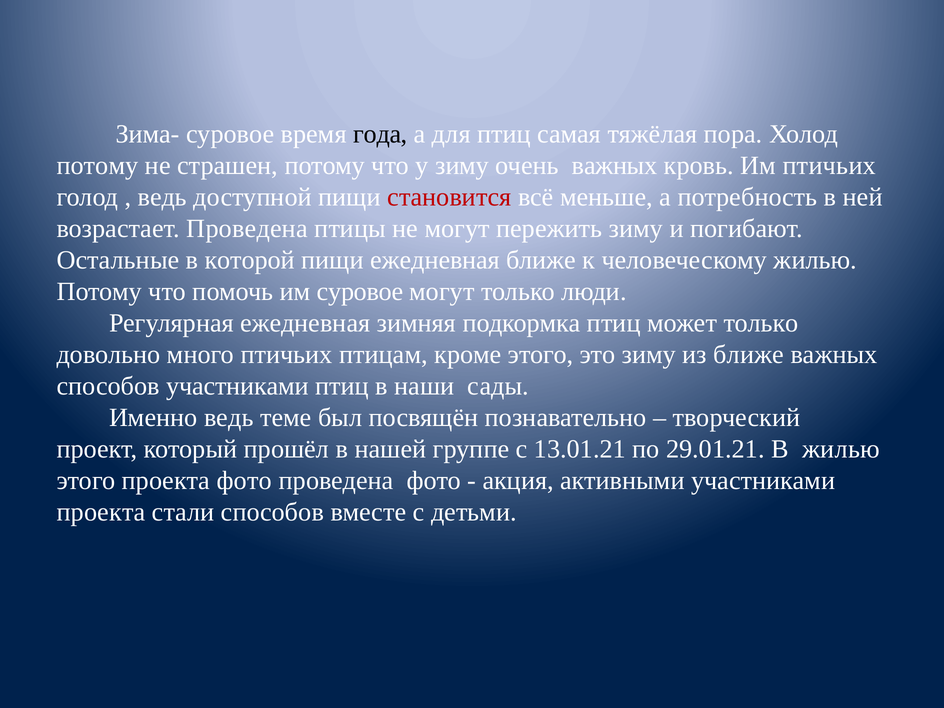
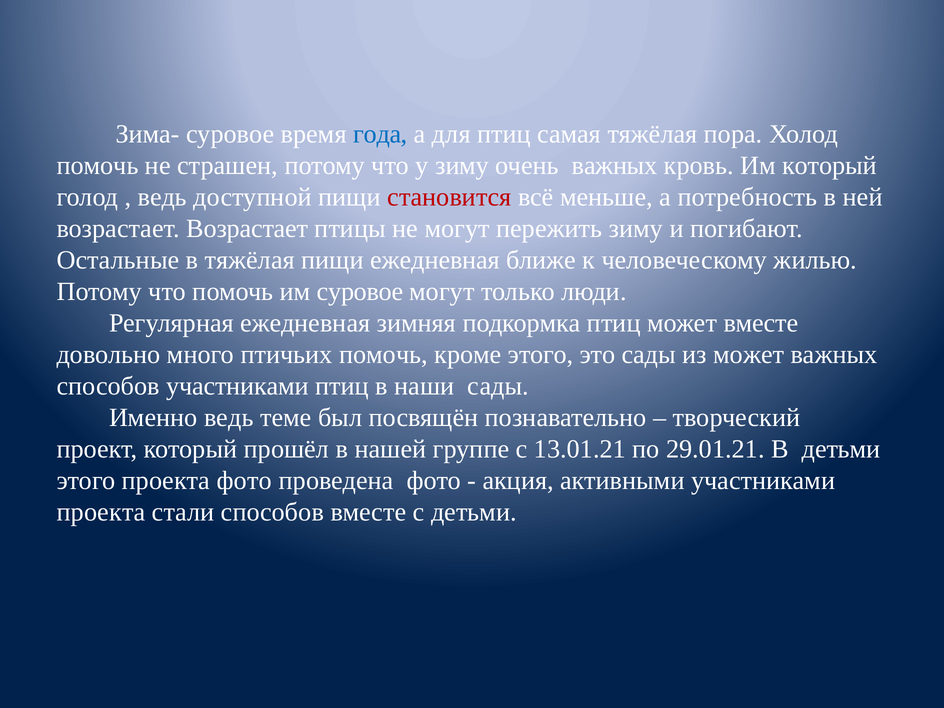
года colour: black -> blue
потому at (98, 166): потому -> помочь
Им птичьих: птичьих -> который
возрастает Проведена: Проведена -> Возрастает
в которой: которой -> тяжёлая
может только: только -> вместе
птичьих птицам: птицам -> помочь
это зиму: зиму -> сады
из ближе: ближе -> может
В жилью: жилью -> детьми
